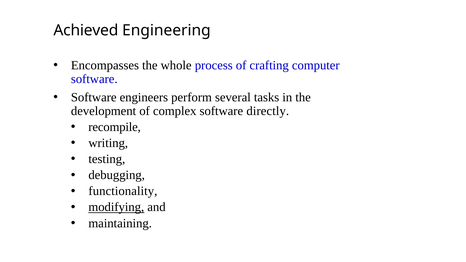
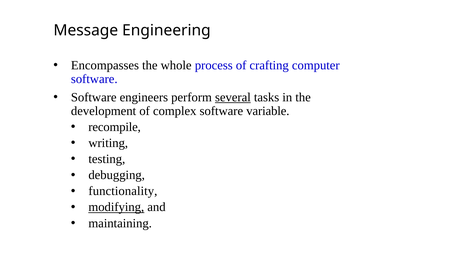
Achieved: Achieved -> Message
several underline: none -> present
directly: directly -> variable
